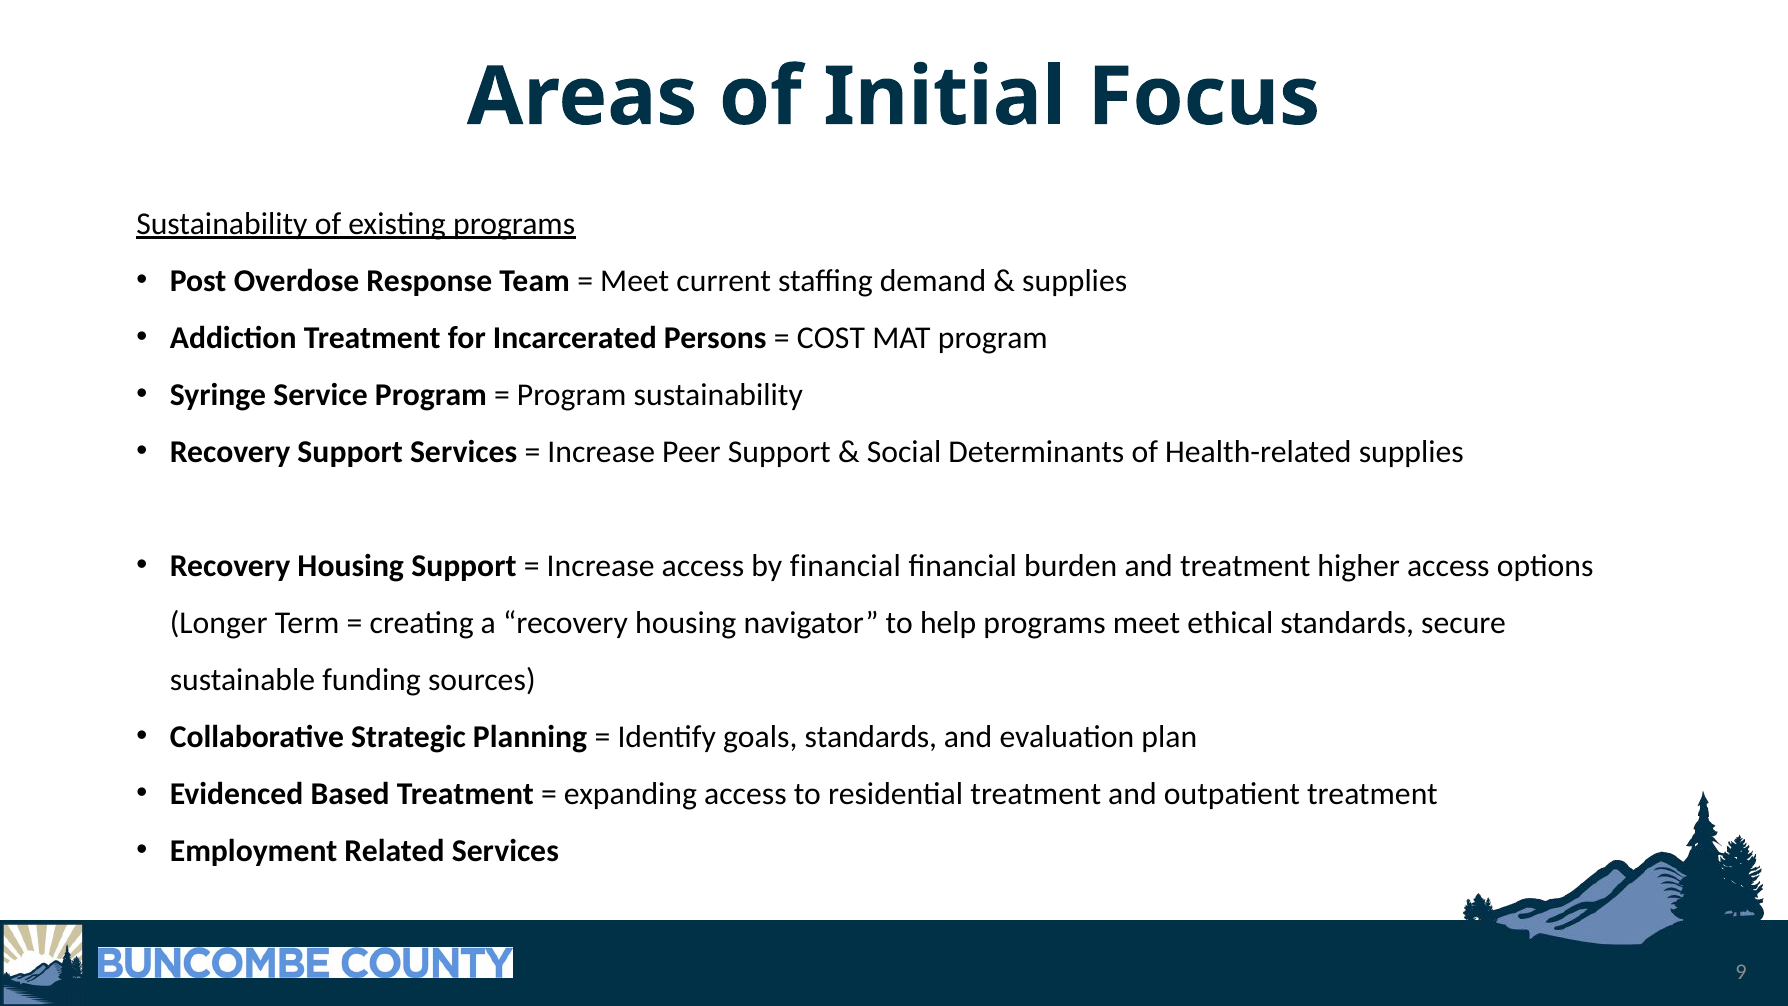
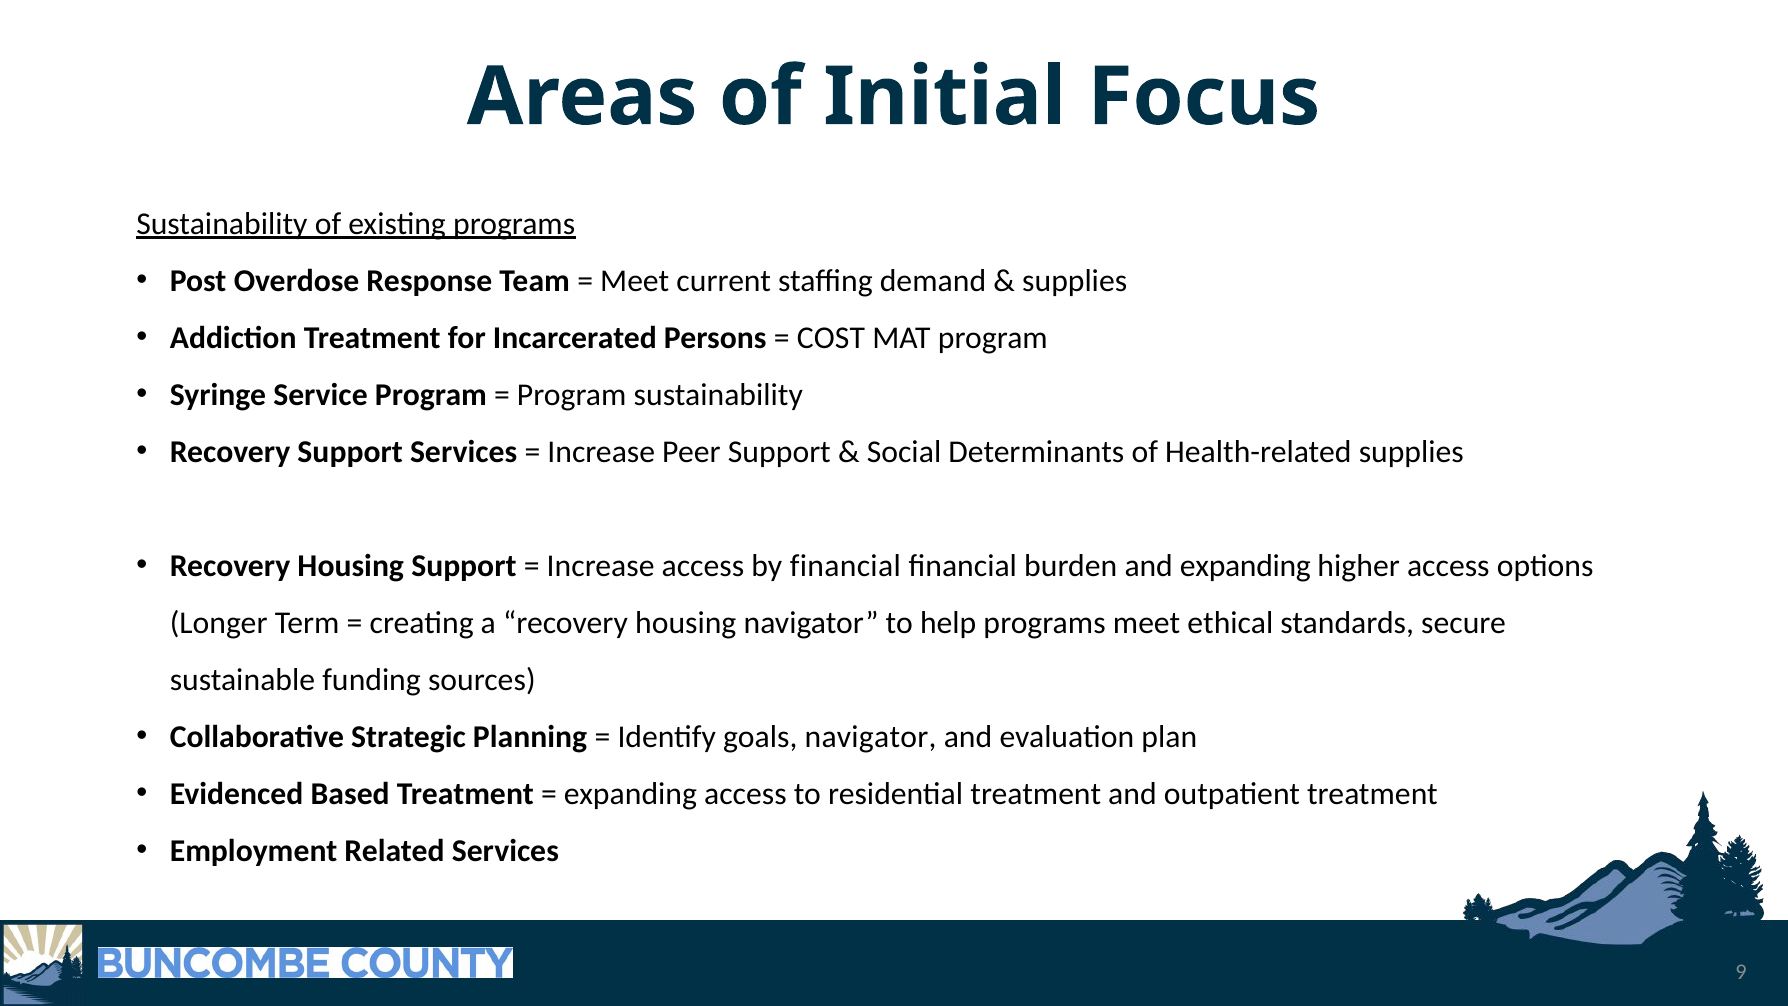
and treatment: treatment -> expanding
goals standards: standards -> navigator
